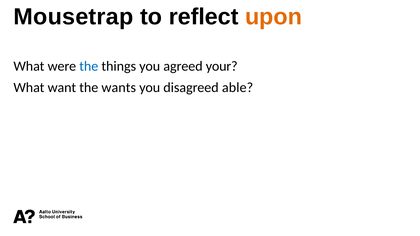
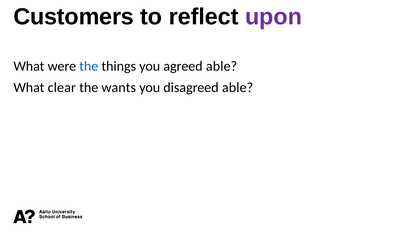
Mousetrap: Mousetrap -> Customers
upon colour: orange -> purple
agreed your: your -> able
want: want -> clear
